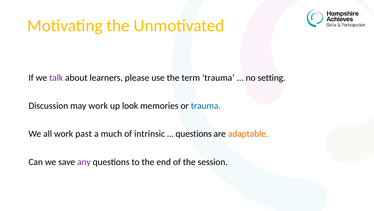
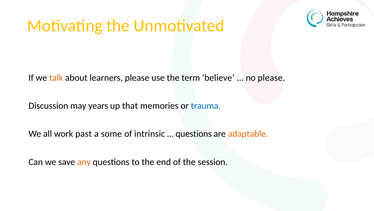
talk colour: purple -> orange
term trauma: trauma -> believe
no setting: setting -> please
may work: work -> years
look: look -> that
much: much -> some
any colour: purple -> orange
